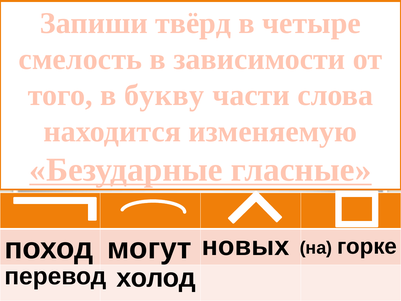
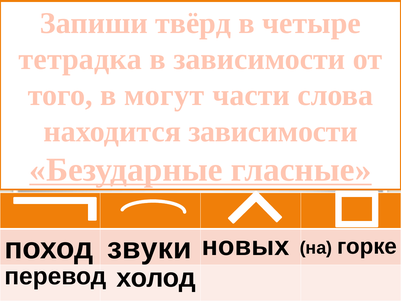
смелость: смелость -> тетрадка
букву: букву -> могут
находится изменяемую: изменяемую -> зависимости
могут: могут -> звуки
